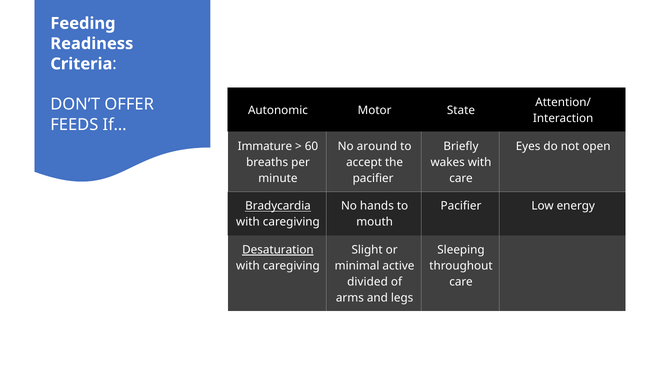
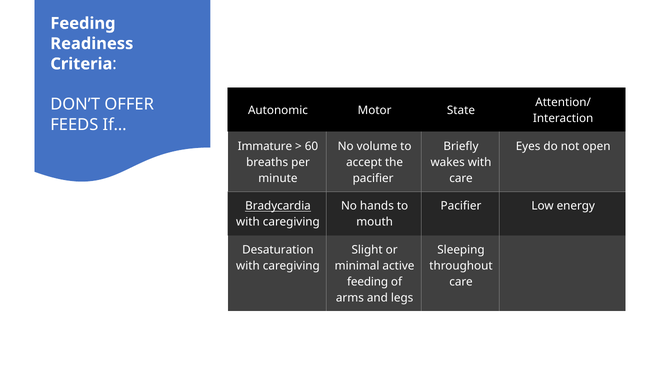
around: around -> volume
Desaturation underline: present -> none
divided at (368, 282): divided -> feeding
